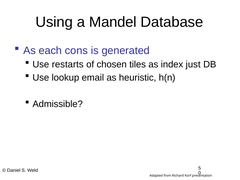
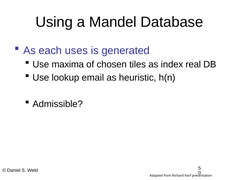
cons: cons -> uses
restarts: restarts -> maxima
just: just -> real
